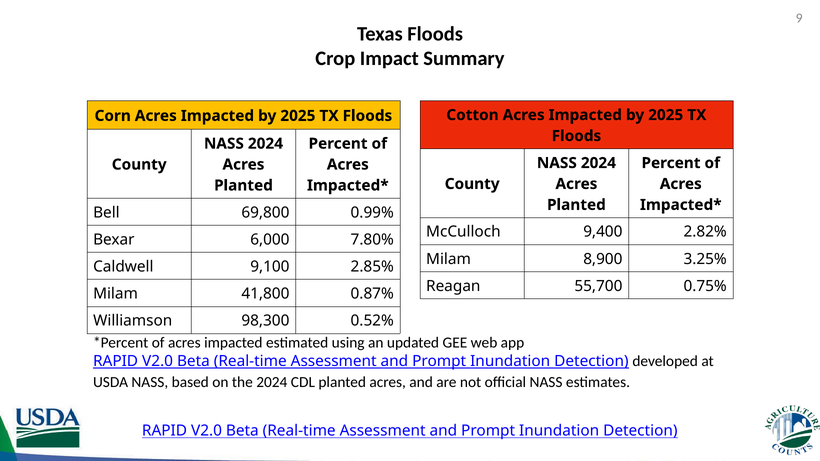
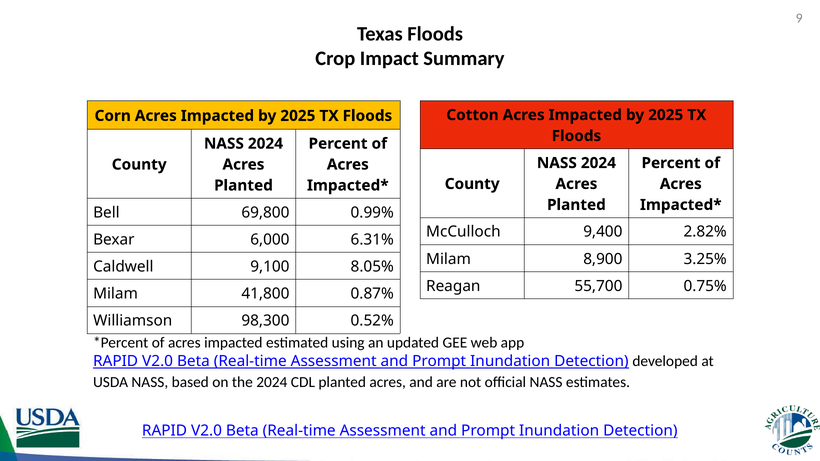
7.80%: 7.80% -> 6.31%
2.85%: 2.85% -> 8.05%
